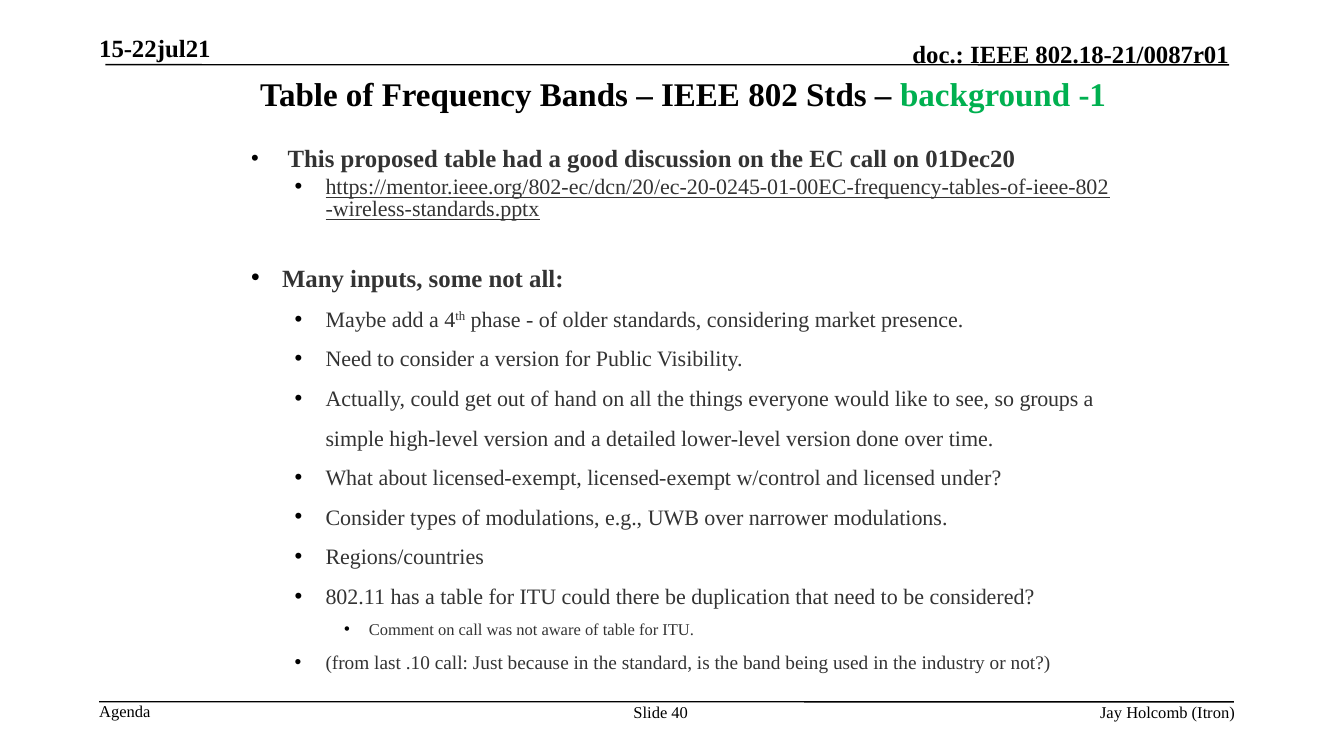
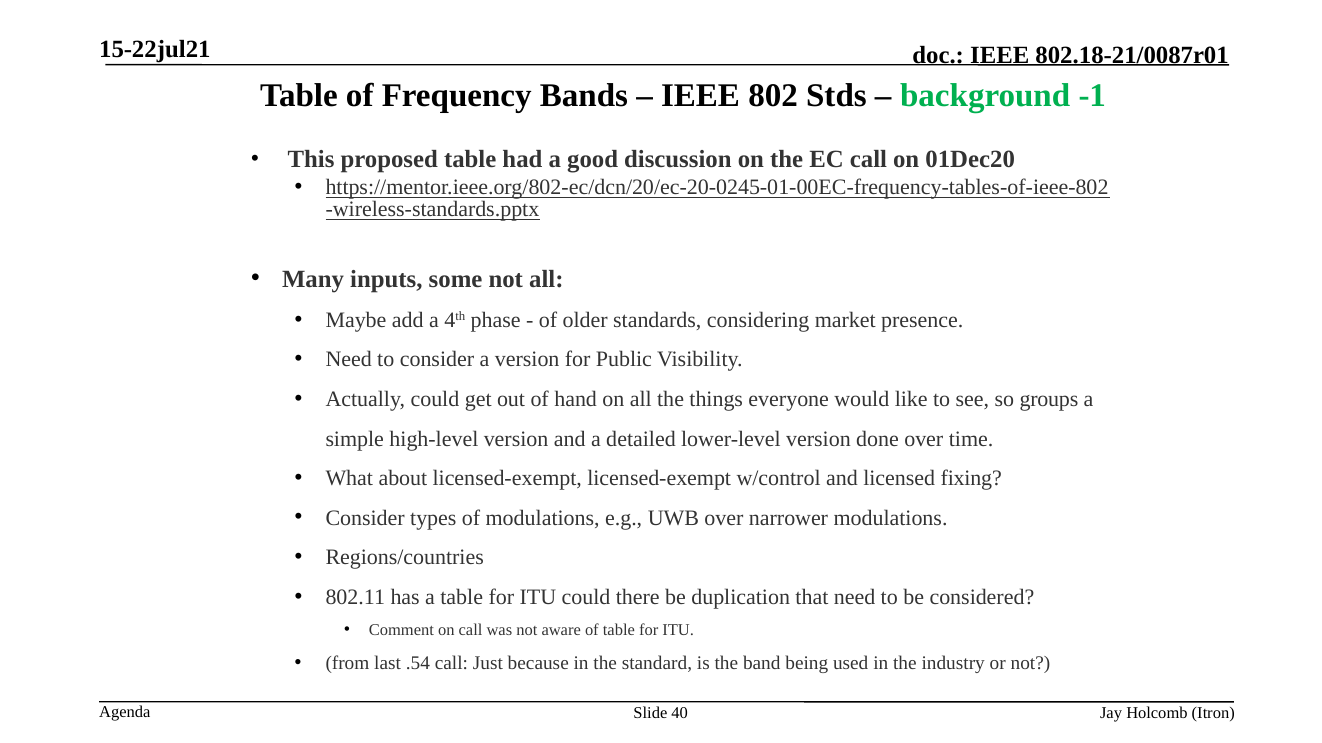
under: under -> fixing
.10: .10 -> .54
